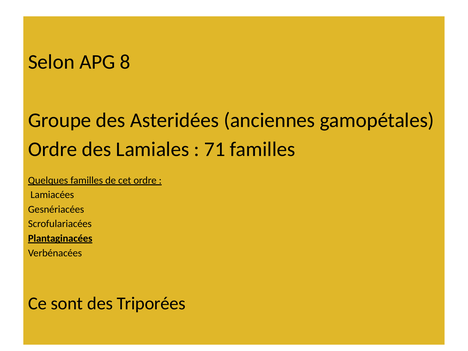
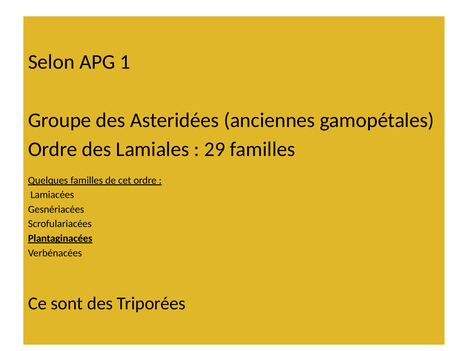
8: 8 -> 1
71: 71 -> 29
